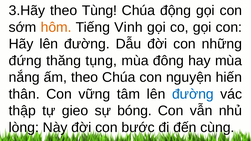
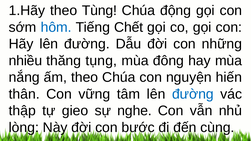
3.Hãy: 3.Hãy -> 1.Hãy
hôm colour: orange -> blue
Vinh: Vinh -> Chết
đứng: đứng -> nhiều
bóng: bóng -> nghe
